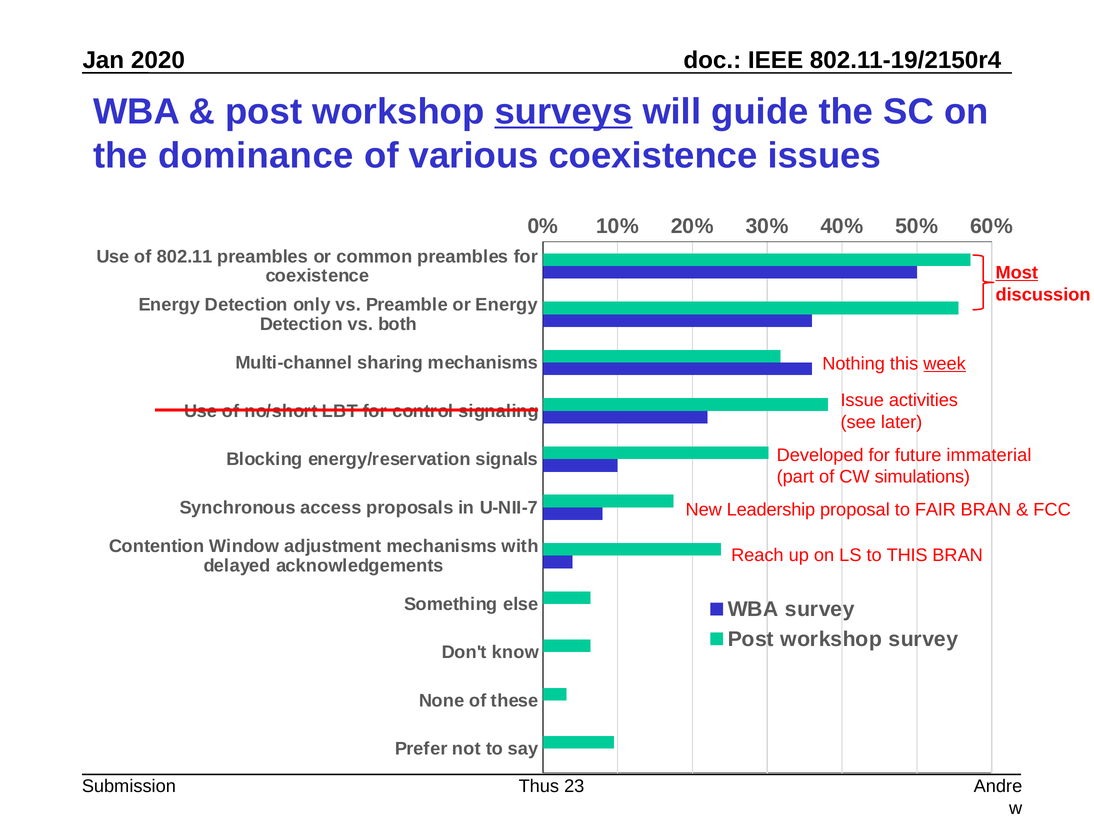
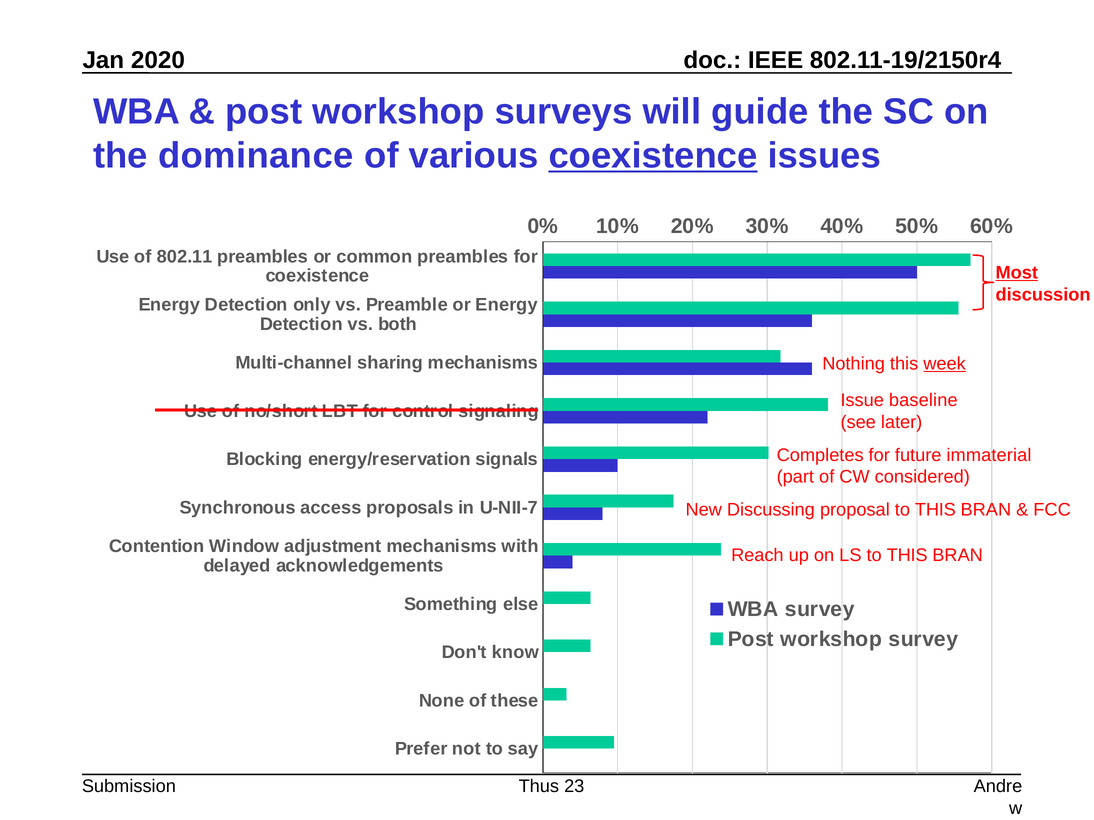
surveys underline: present -> none
coexistence at (653, 156) underline: none -> present
activities: activities -> baseline
Developed: Developed -> Completes
simulations: simulations -> considered
Leadership: Leadership -> Discussing
proposal to FAIR: FAIR -> THIS
